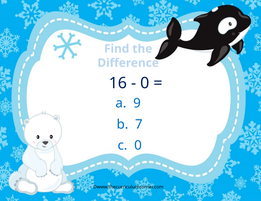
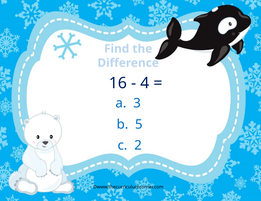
0 at (145, 83): 0 -> 4
9: 9 -> 3
7: 7 -> 5
c 0: 0 -> 2
